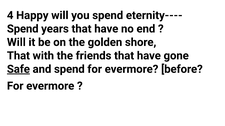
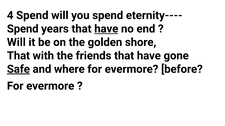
4 Happy: Happy -> Spend
have at (106, 29) underline: none -> present
and spend: spend -> where
